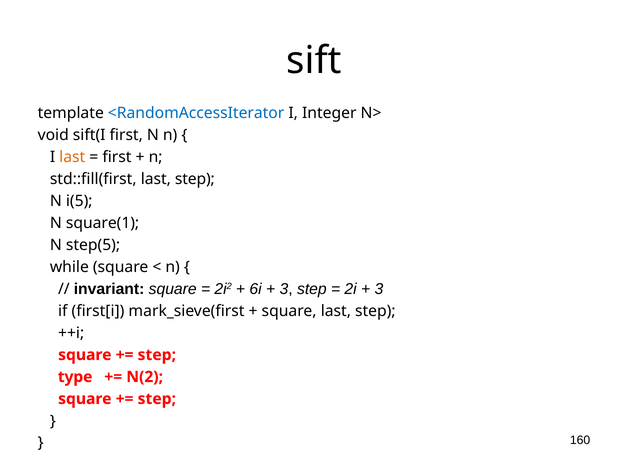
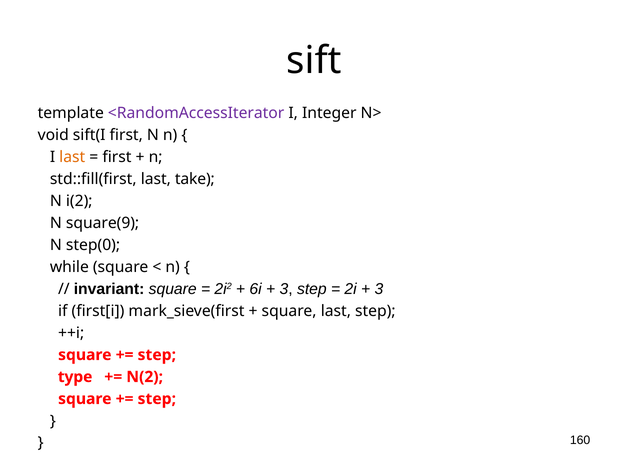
<RandomAccessIterator colour: blue -> purple
std::fill(first last step: step -> take
i(5: i(5 -> i(2
square(1: square(1 -> square(9
step(5: step(5 -> step(0
